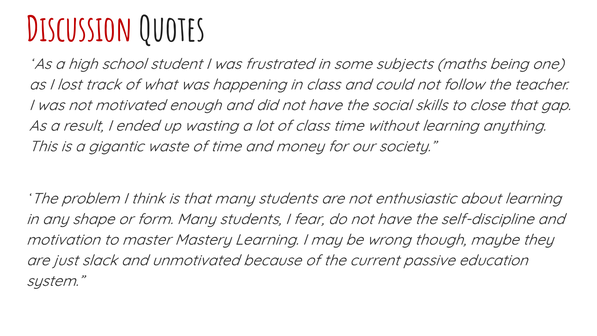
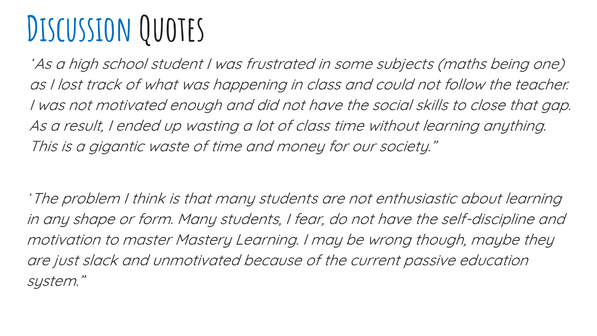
Discussion colour: red -> blue
